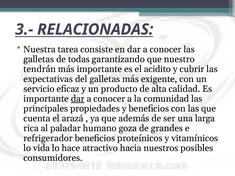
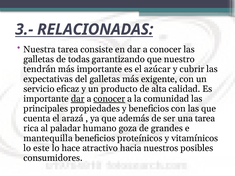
acidito: acidito -> azúcar
conocer at (109, 99) underline: none -> present
una larga: larga -> tarea
refrigerador: refrigerador -> mantequilla
vida: vida -> este
